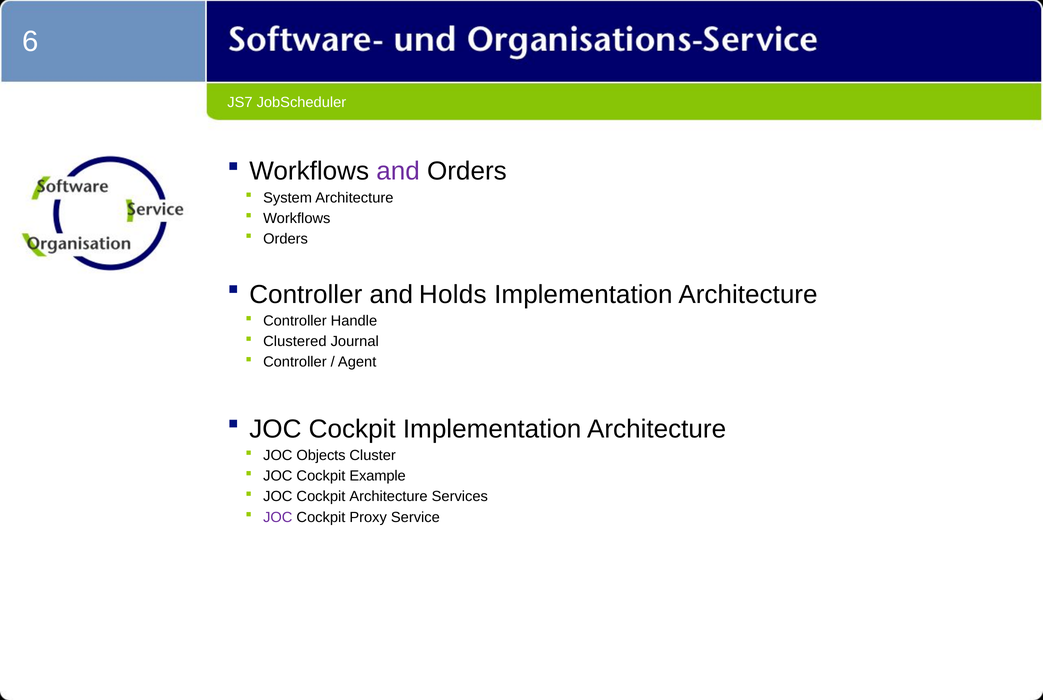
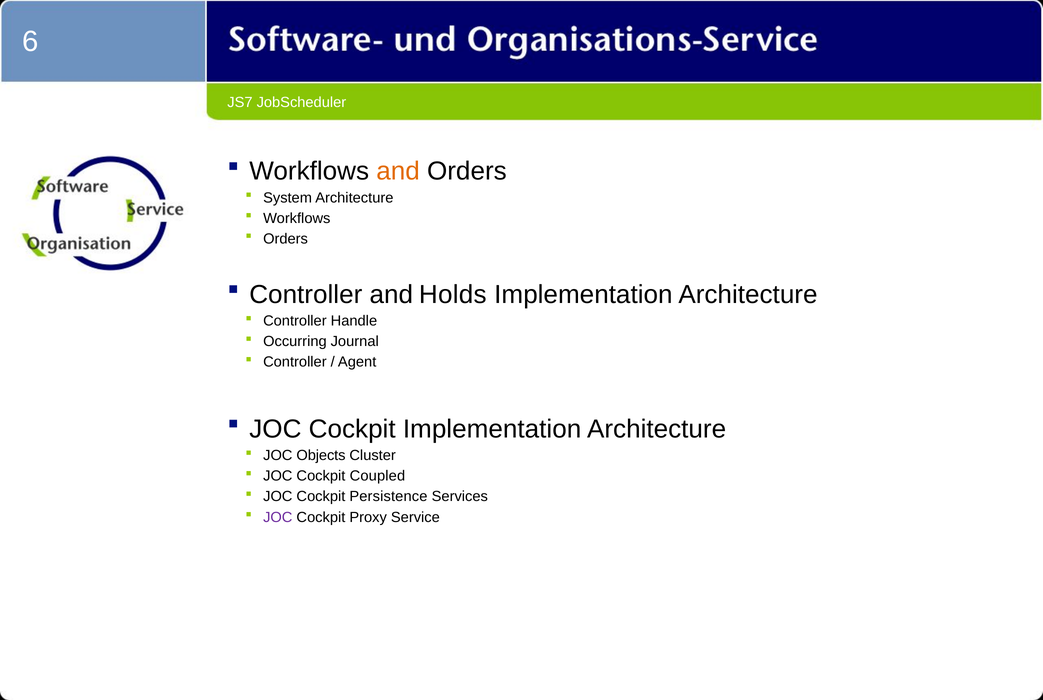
and at (398, 171) colour: purple -> orange
Clustered: Clustered -> Occurring
Example: Example -> Coupled
Cockpit Architecture: Architecture -> Persistence
